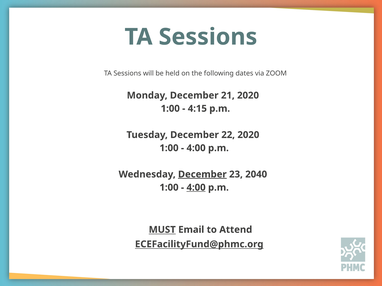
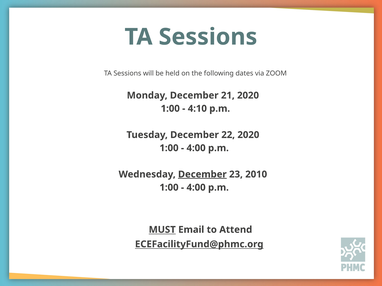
4:15: 4:15 -> 4:10
2040: 2040 -> 2010
4:00 at (196, 188) underline: present -> none
